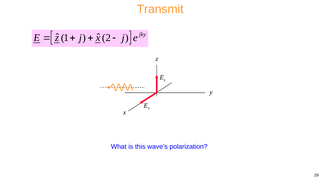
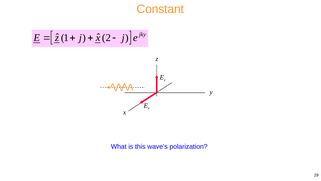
Transmit: Transmit -> Constant
